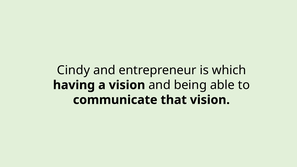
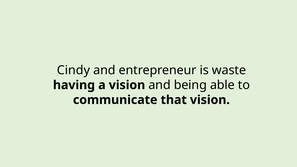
which: which -> waste
